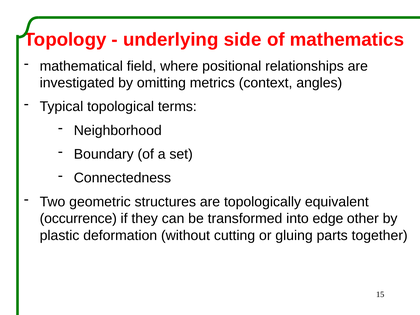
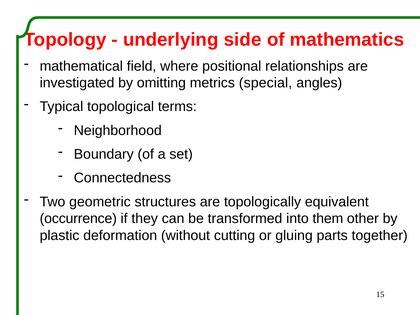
context: context -> special
edge: edge -> them
